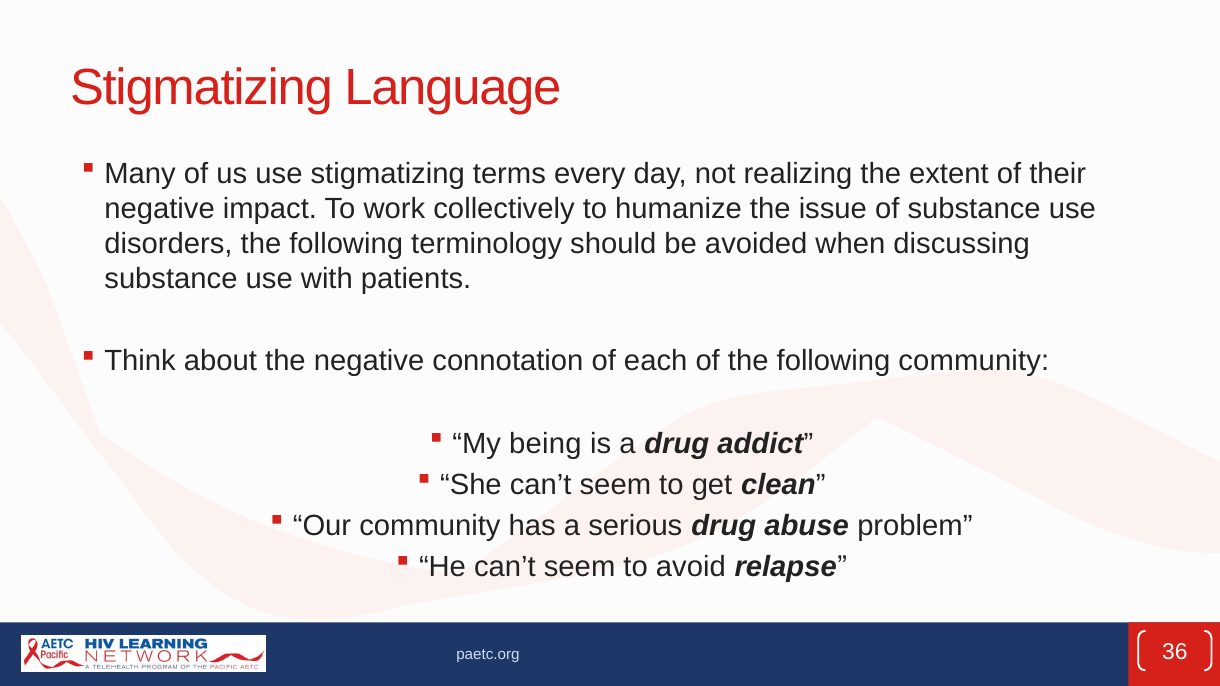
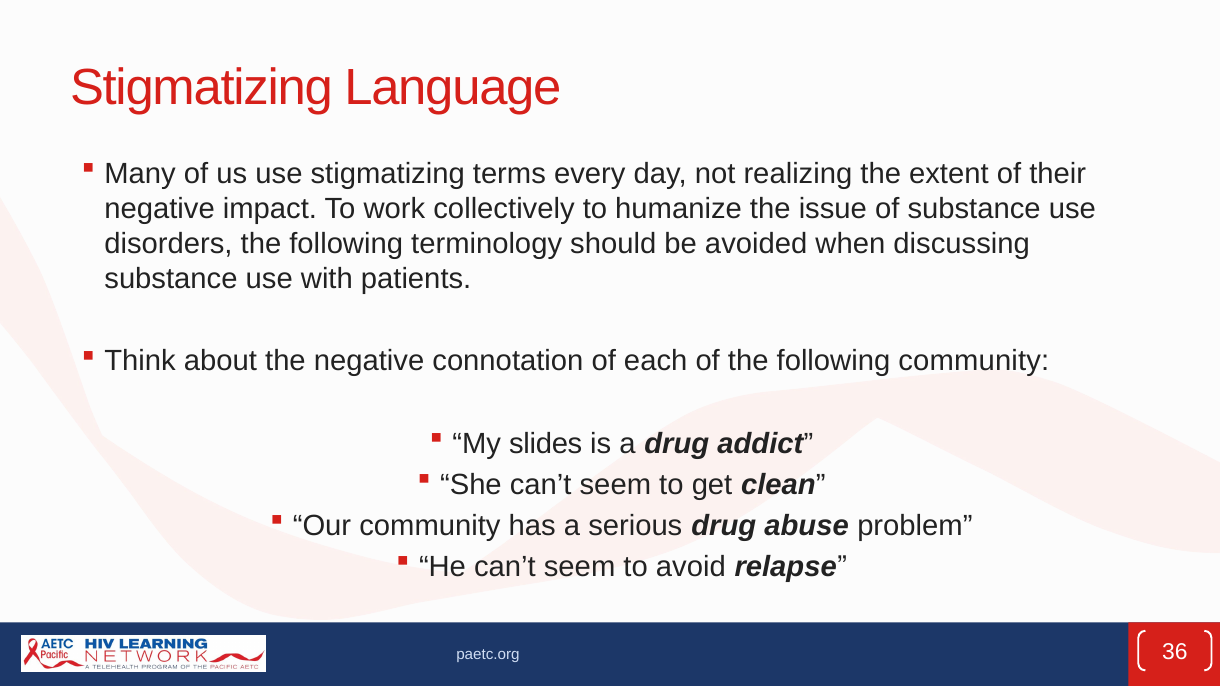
being: being -> slides
